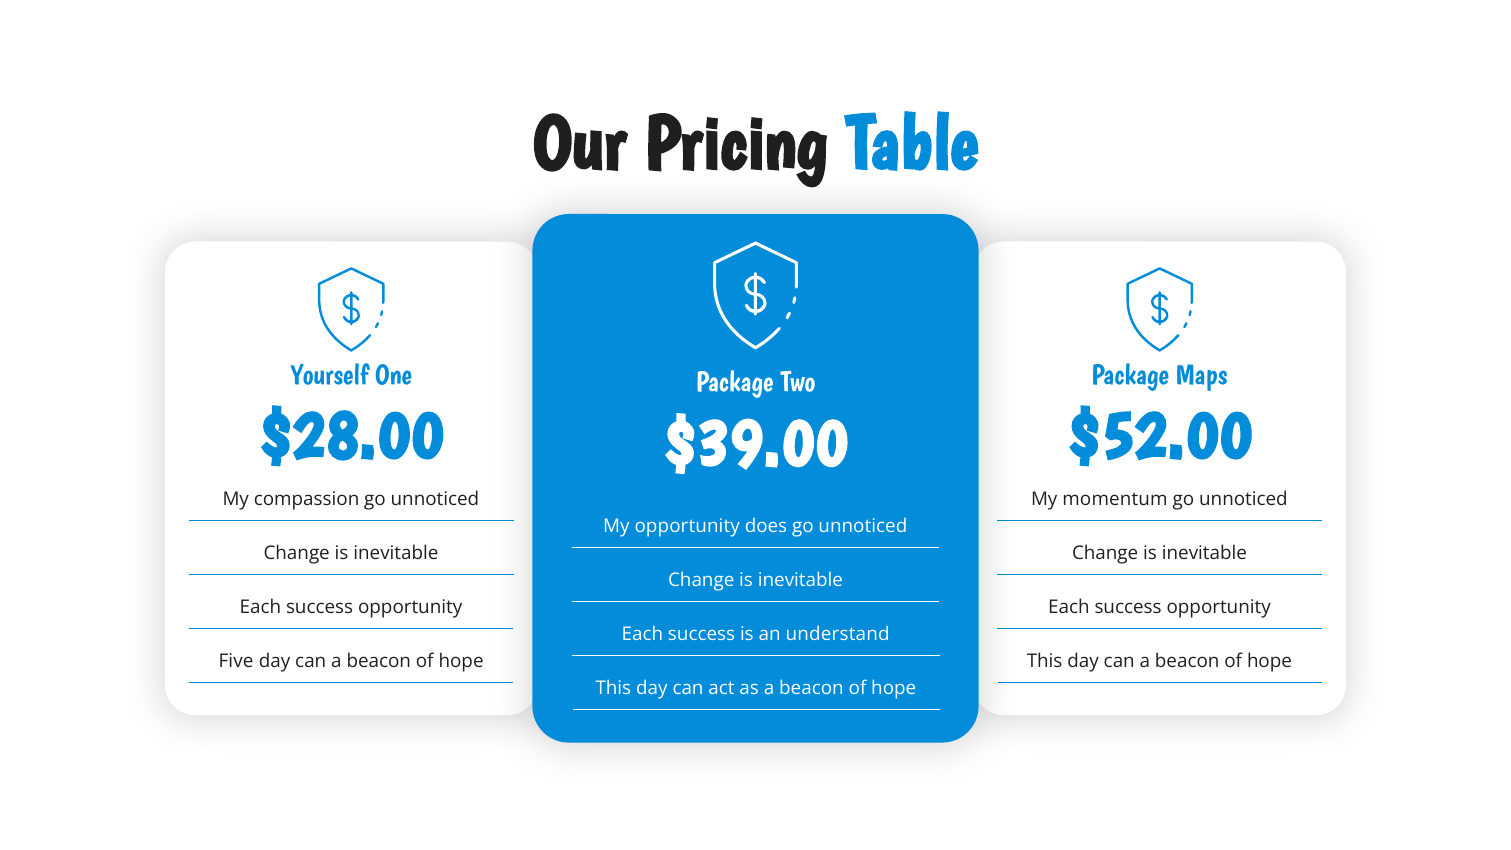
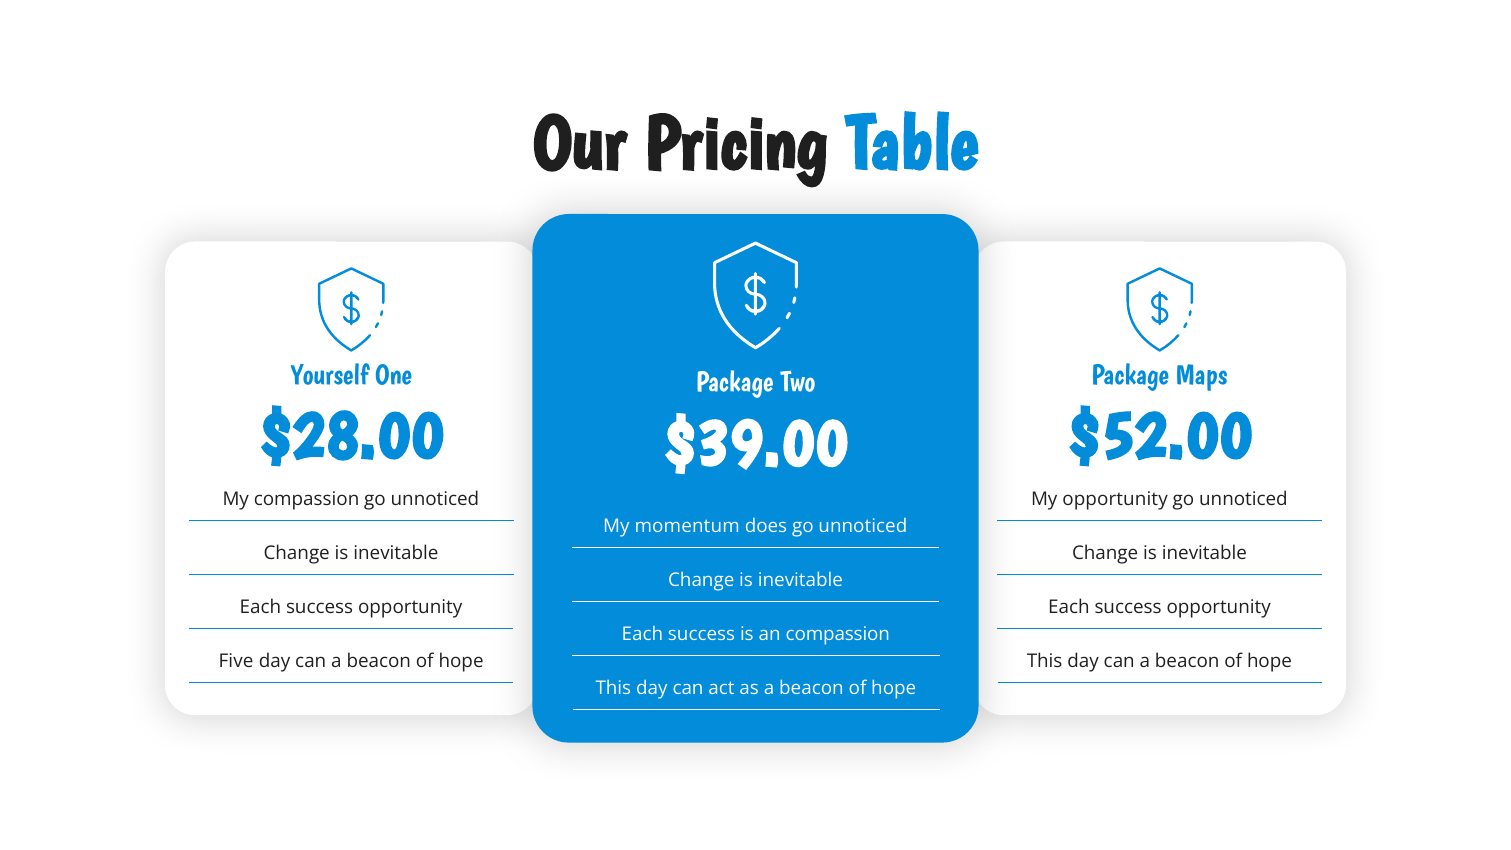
My momentum: momentum -> opportunity
My opportunity: opportunity -> momentum
an understand: understand -> compassion
